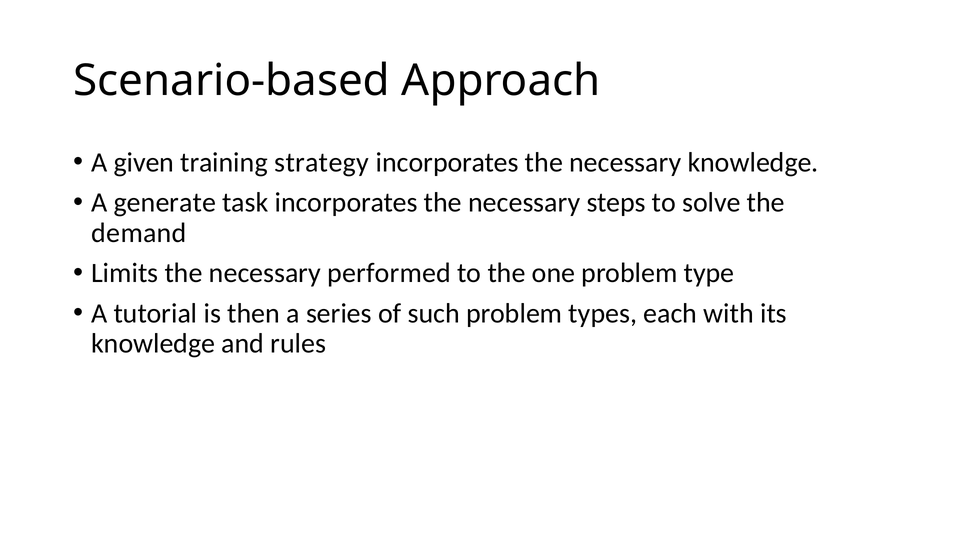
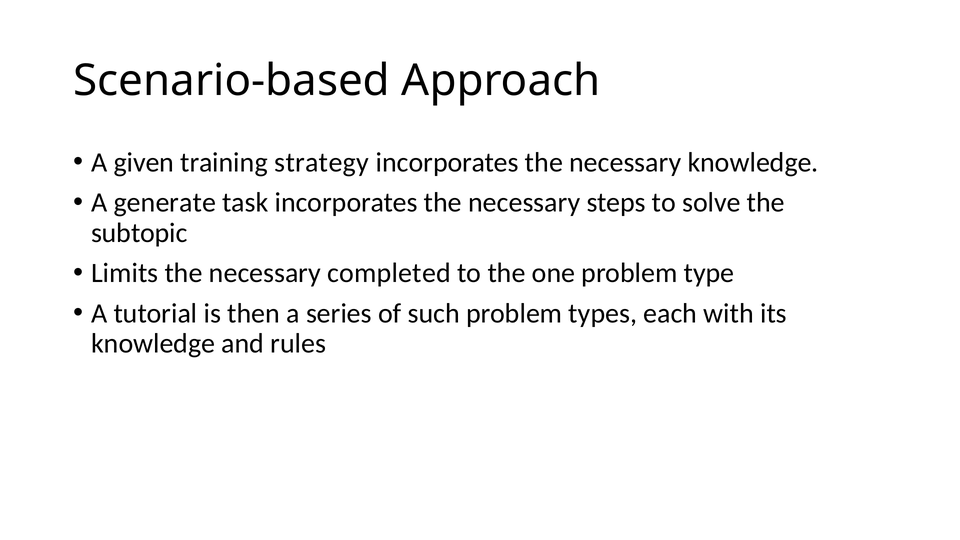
demand: demand -> subtopic
performed: performed -> completed
